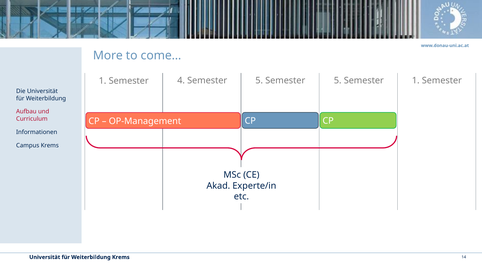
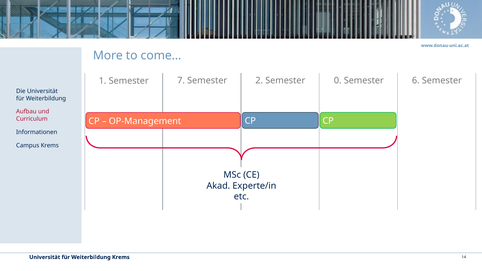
4: 4 -> 7
5 at (259, 80): 5 -> 2
5 at (338, 80): 5 -> 0
Semester 1: 1 -> 6
